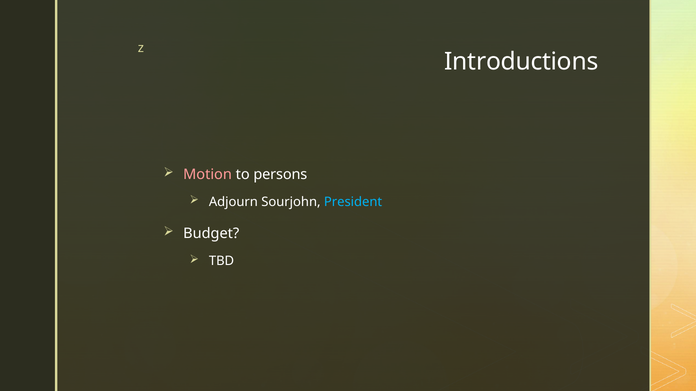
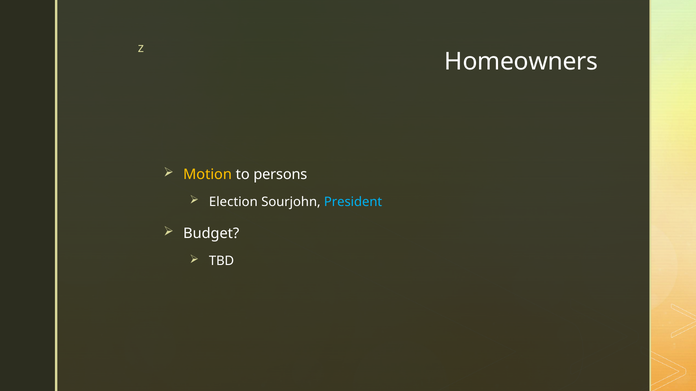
Introductions: Introductions -> Homeowners
Motion colour: pink -> yellow
Adjourn: Adjourn -> Election
